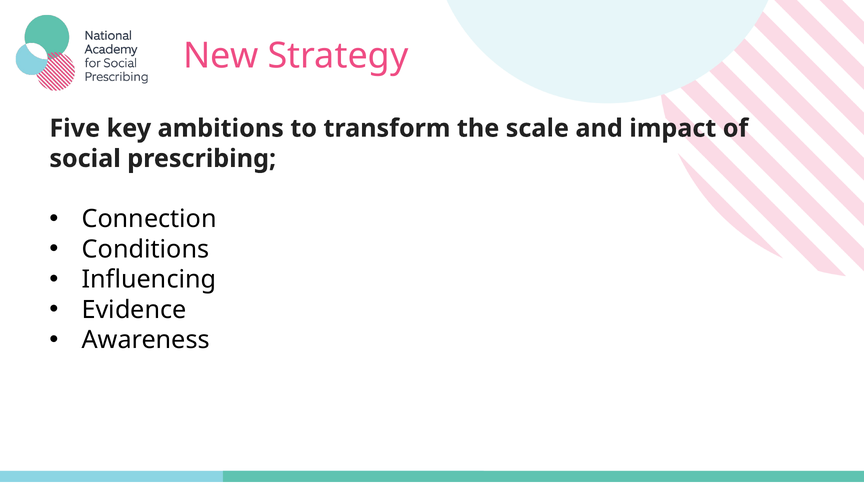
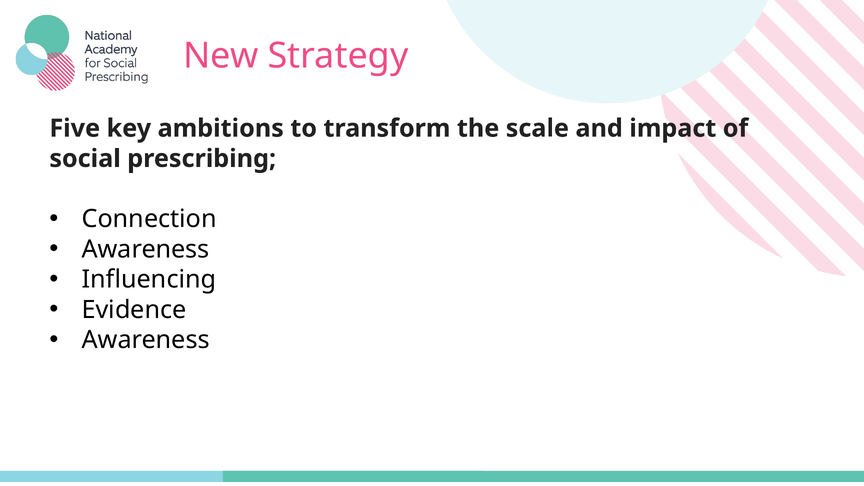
Conditions at (146, 249): Conditions -> Awareness
